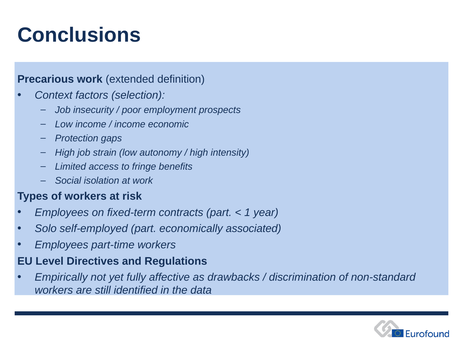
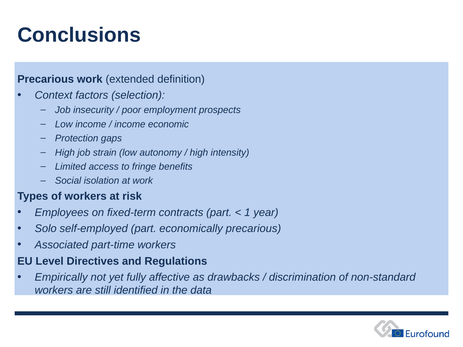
economically associated: associated -> precarious
Employees at (62, 245): Employees -> Associated
